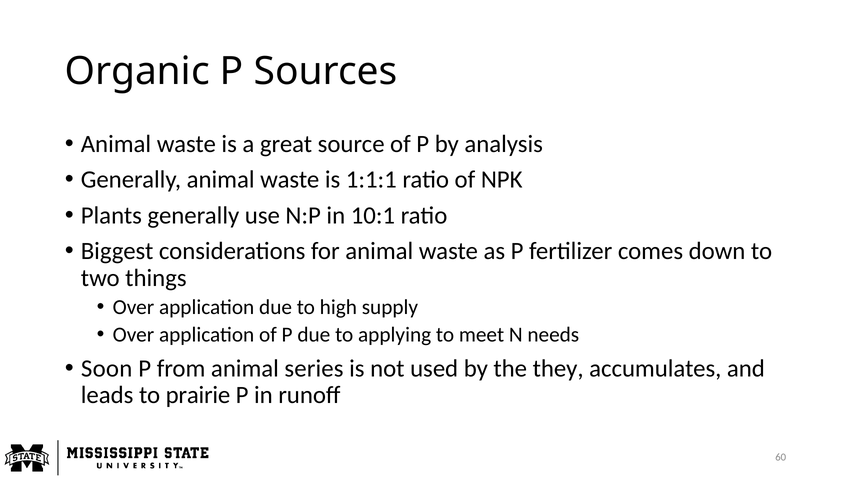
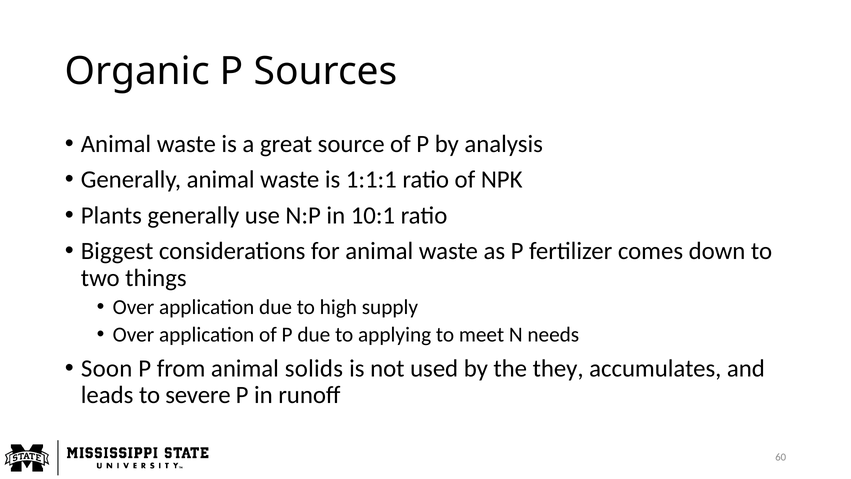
series: series -> solids
prairie: prairie -> severe
